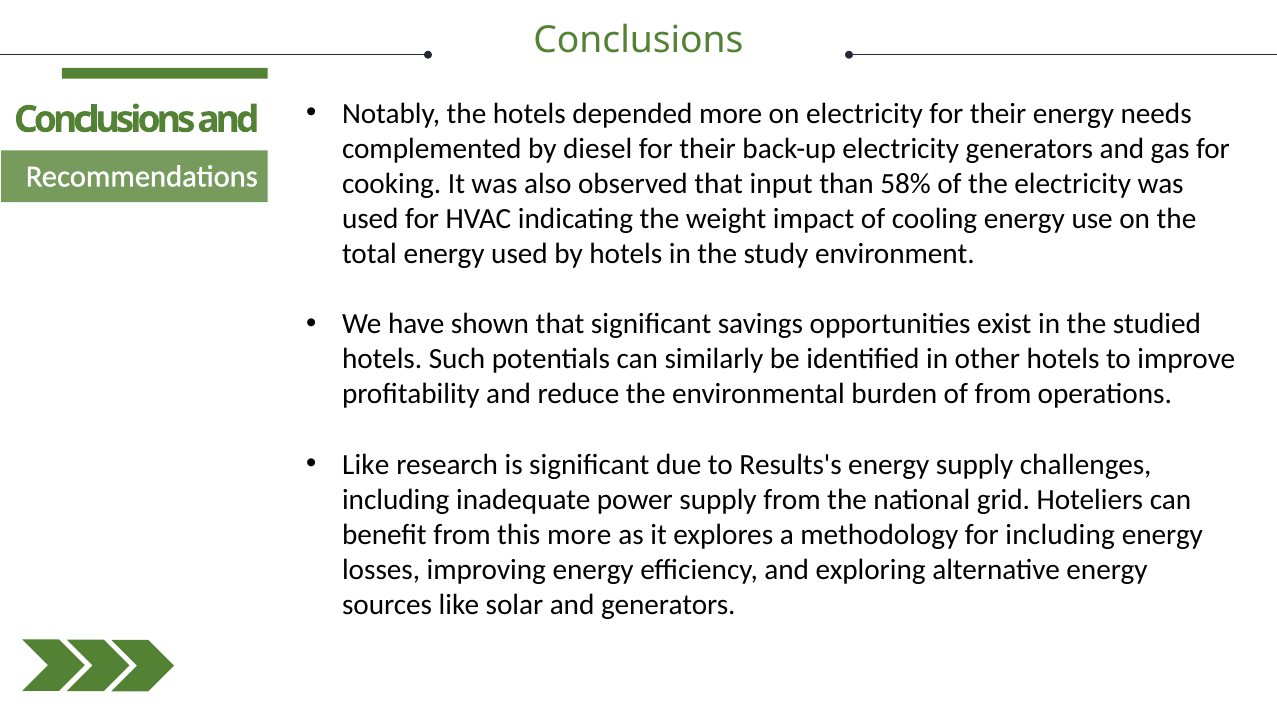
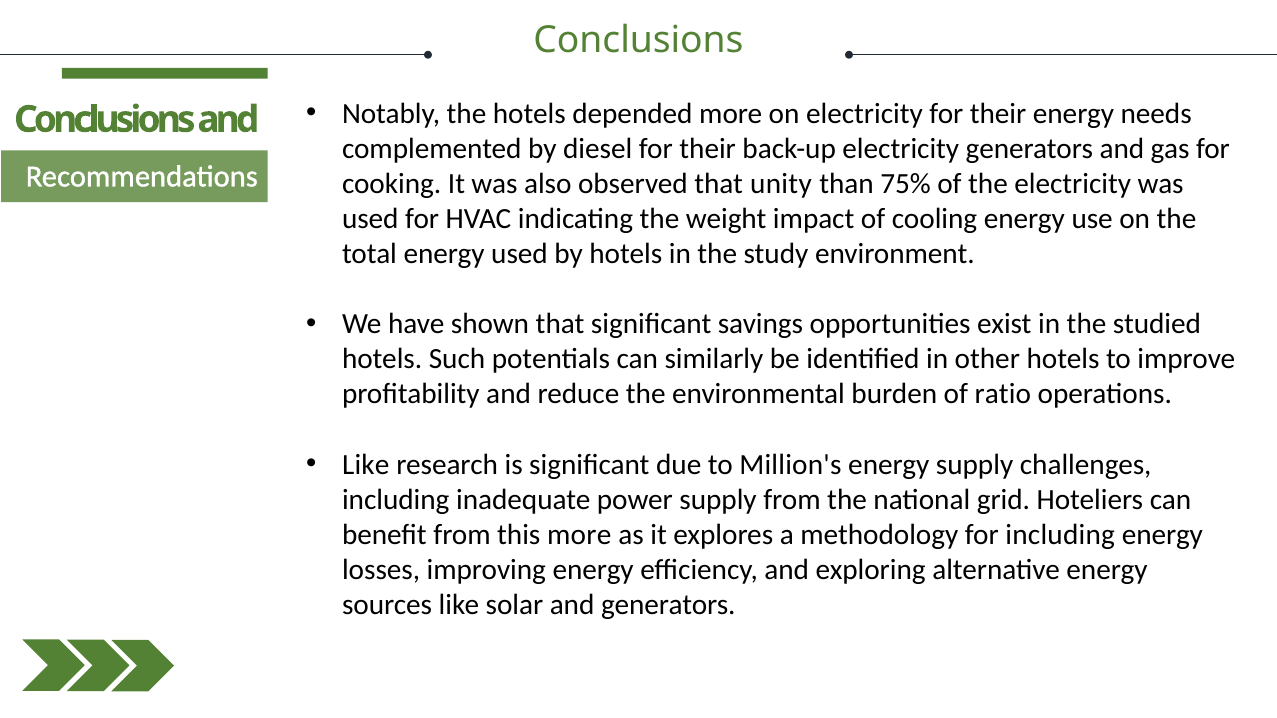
input: input -> unity
58%: 58% -> 75%
of from: from -> ratio
Results's: Results's -> Million's
